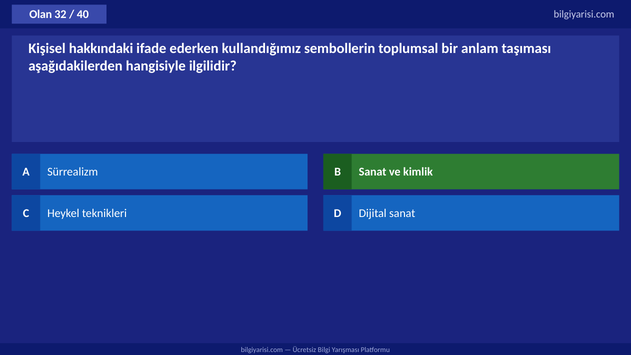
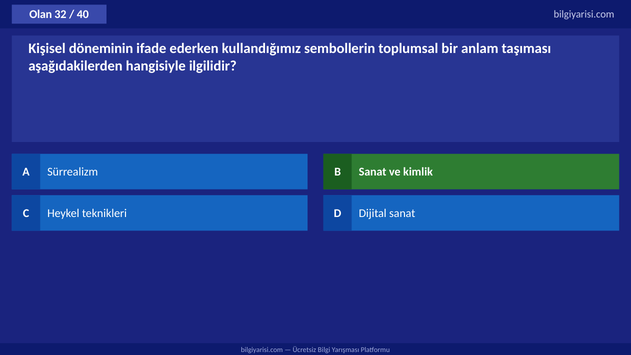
hakkındaki: hakkındaki -> döneminin
